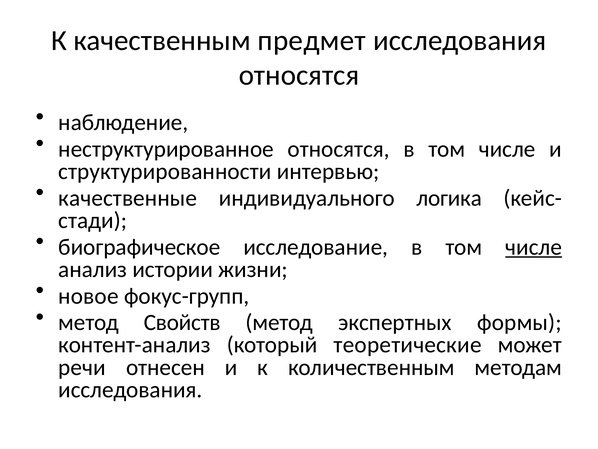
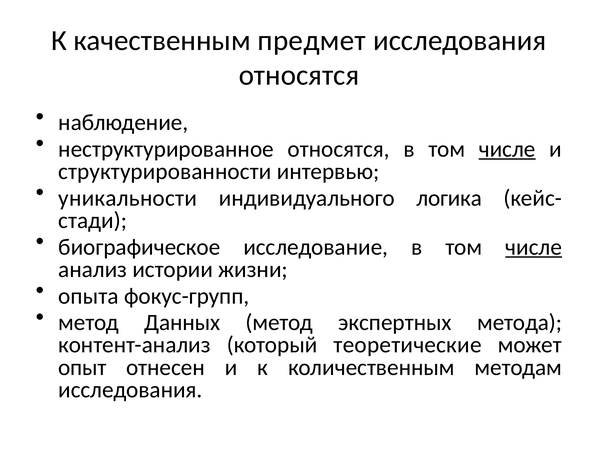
числе at (507, 149) underline: none -> present
качественные: качественные -> уникальности
новое: новое -> опыта
Свойств: Свойств -> Данных
формы: формы -> метода
речи: речи -> опыт
